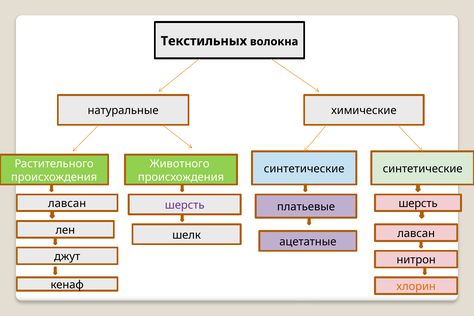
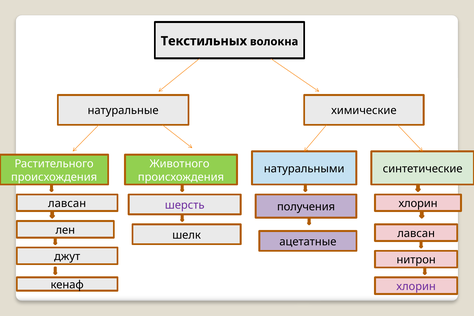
синтетические at (304, 169): синтетические -> натуральными
шерсть at (418, 204): шерсть -> хлорин
платьевые: платьевые -> получения
хлорин at (416, 286) colour: orange -> purple
